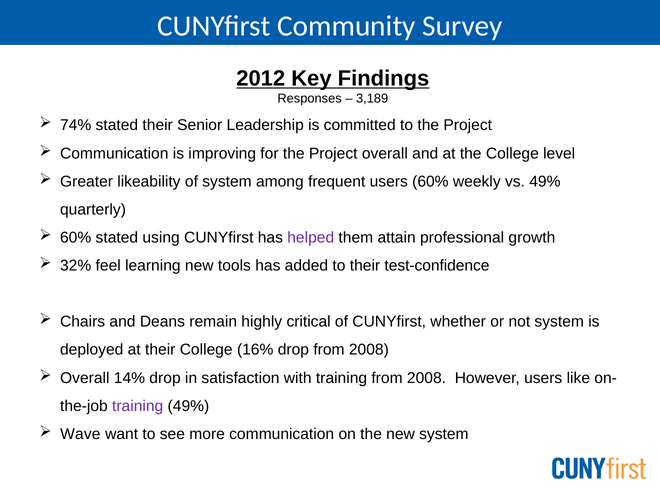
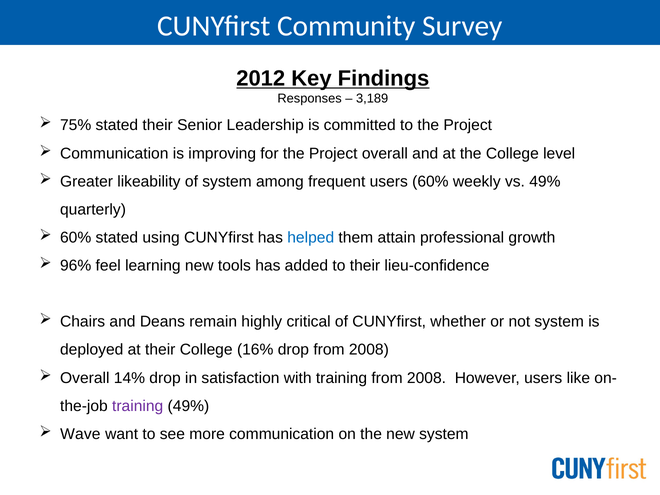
74%: 74% -> 75%
helped colour: purple -> blue
32%: 32% -> 96%
test-confidence: test-confidence -> lieu-confidence
